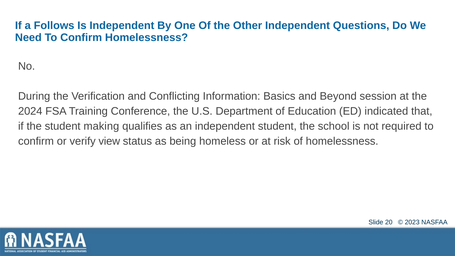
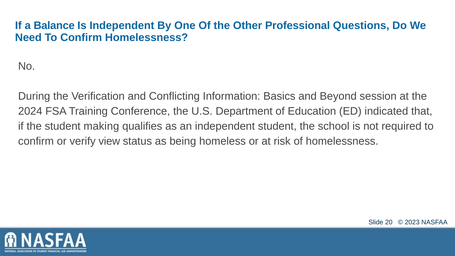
Follows: Follows -> Balance
Other Independent: Independent -> Professional
